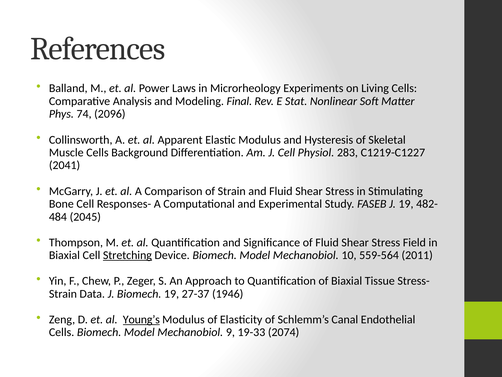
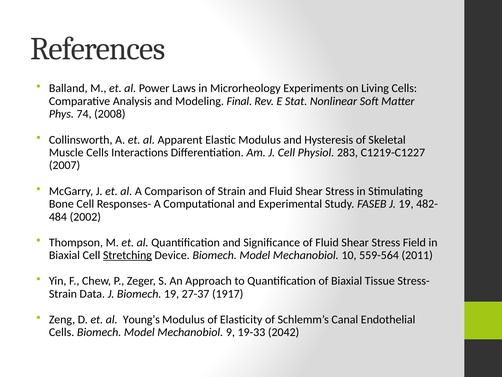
2096: 2096 -> 2008
Background: Background -> Interactions
2041: 2041 -> 2007
2045: 2045 -> 2002
1946: 1946 -> 1917
Young’s underline: present -> none
2074: 2074 -> 2042
